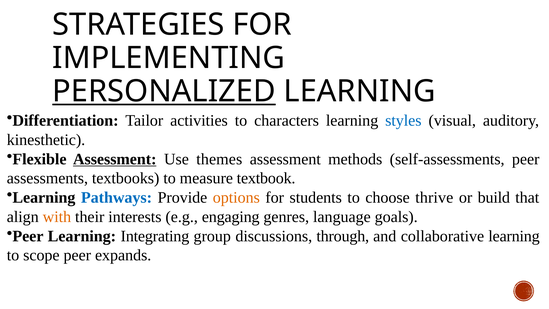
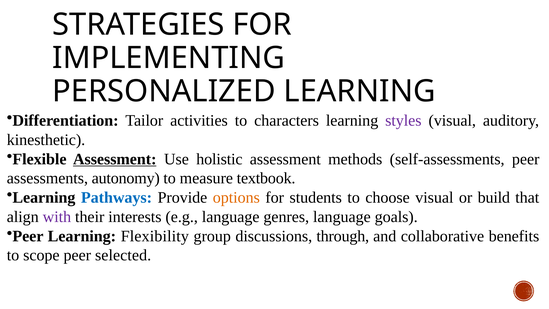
PERSONALIZED underline: present -> none
styles colour: blue -> purple
themes: themes -> holistic
textbooks: textbooks -> autonomy
choose thrive: thrive -> visual
with colour: orange -> purple
e.g engaging: engaging -> language
Integrating: Integrating -> Flexibility
collaborative learning: learning -> benefits
expands: expands -> selected
